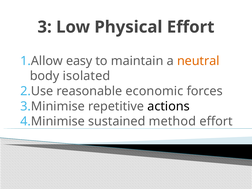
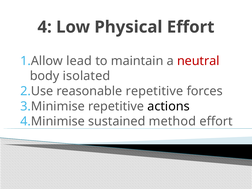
3: 3 -> 4
easy: easy -> lead
neutral colour: orange -> red
reasonable economic: economic -> repetitive
